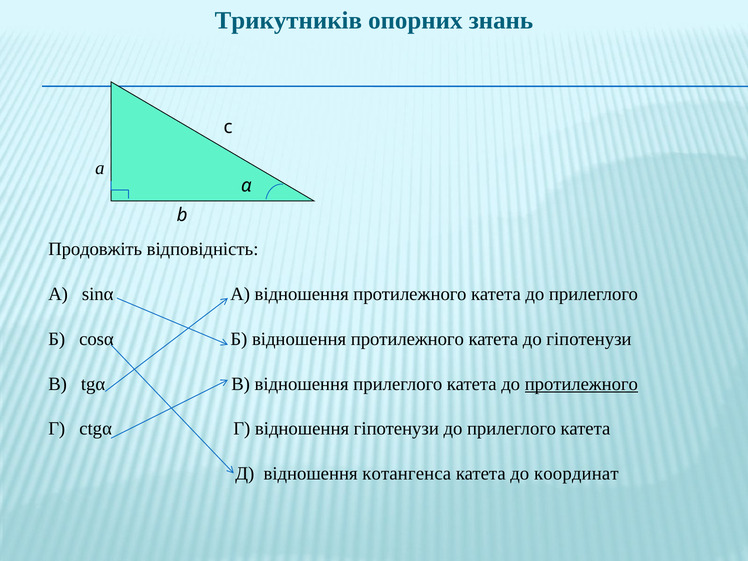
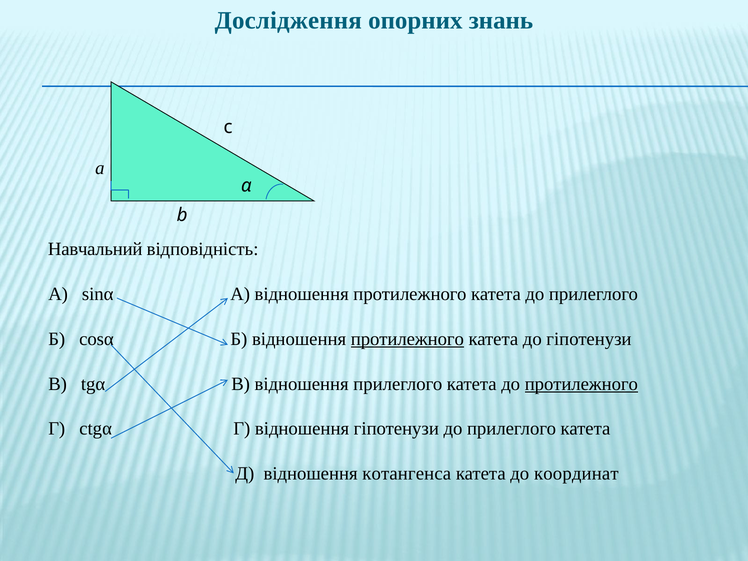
Трикутників: Трикутників -> Дослідження
Продовжіть: Продовжіть -> Навчальний
протилежного at (407, 339) underline: none -> present
